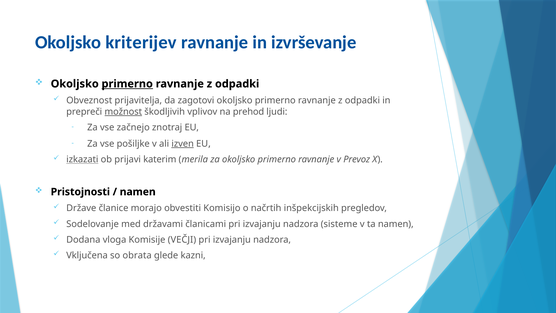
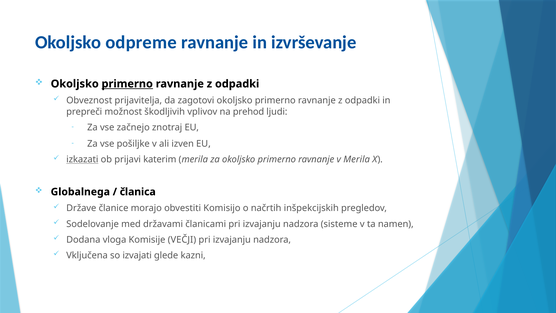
kriterijev: kriterijev -> odpreme
možnost underline: present -> none
izven underline: present -> none
v Prevoz: Prevoz -> Merila
Pristojnosti: Pristojnosti -> Globalnega
namen at (138, 192): namen -> članica
obrata: obrata -> izvajati
